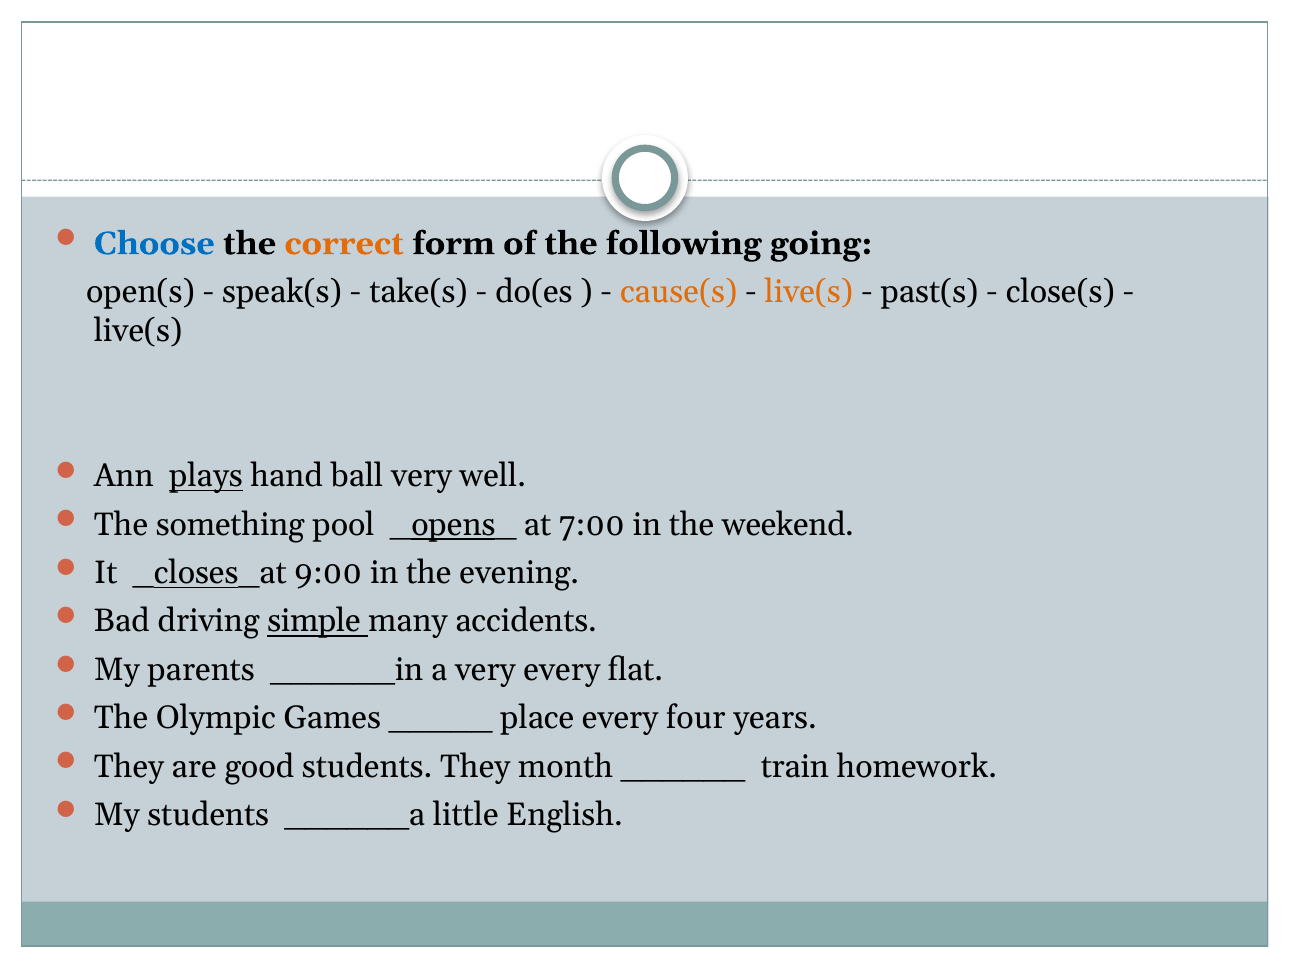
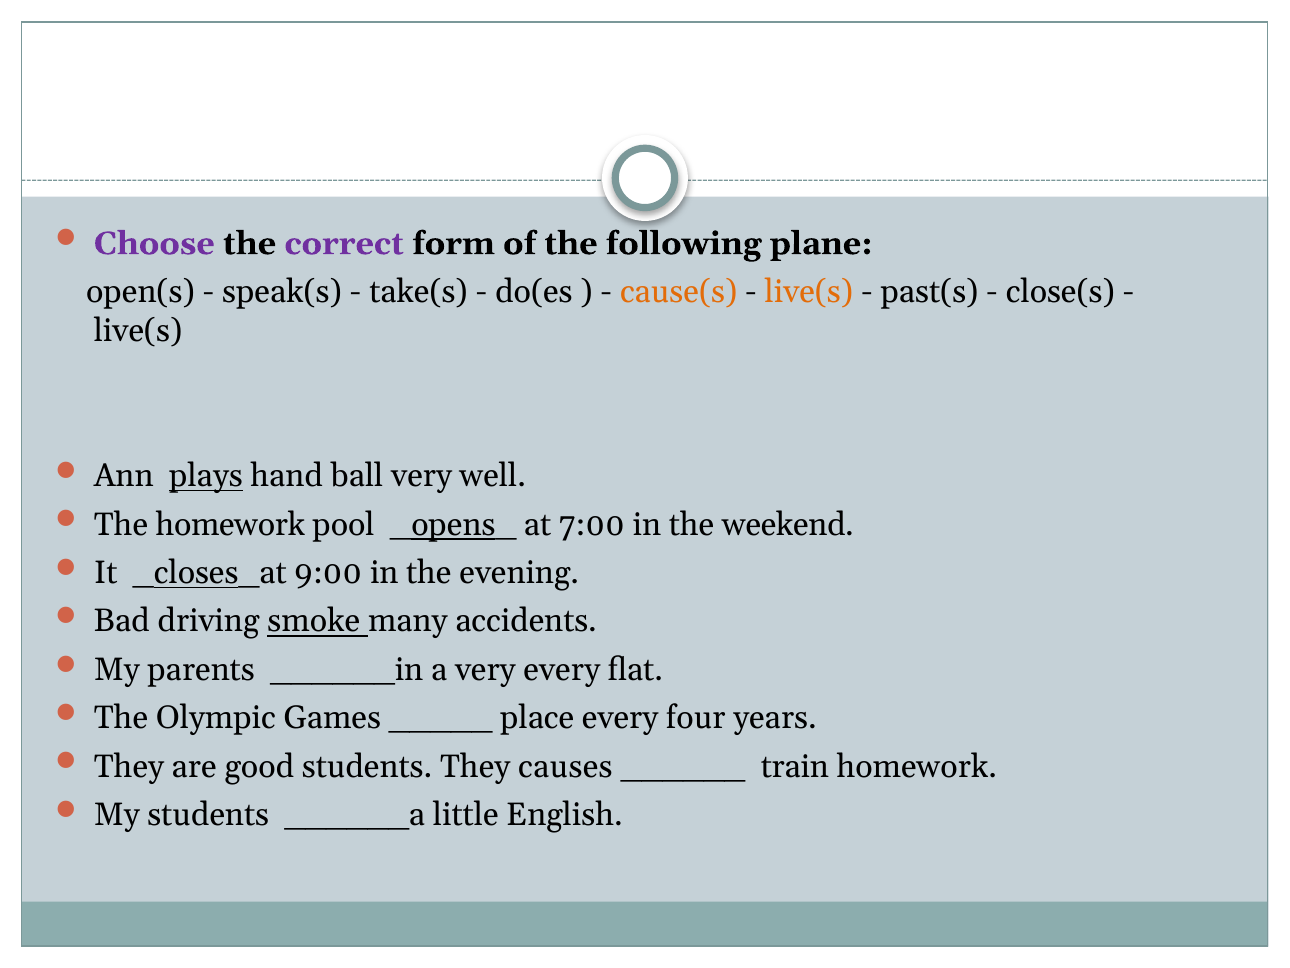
Choose colour: blue -> purple
correct colour: orange -> purple
going: going -> plane
The something: something -> homework
simple: simple -> smoke
month: month -> causes
